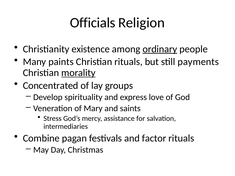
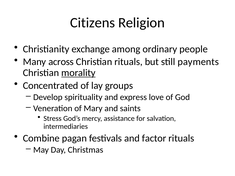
Officials: Officials -> Citizens
existence: existence -> exchange
ordinary underline: present -> none
paints: paints -> across
